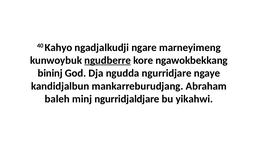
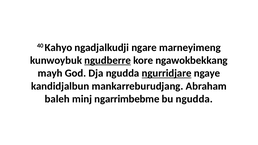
bininj: bininj -> mayh
ngurridjare underline: none -> present
ngurridjaldjare: ngurridjaldjare -> ngarrimbebme
bu yikahwi: yikahwi -> ngudda
